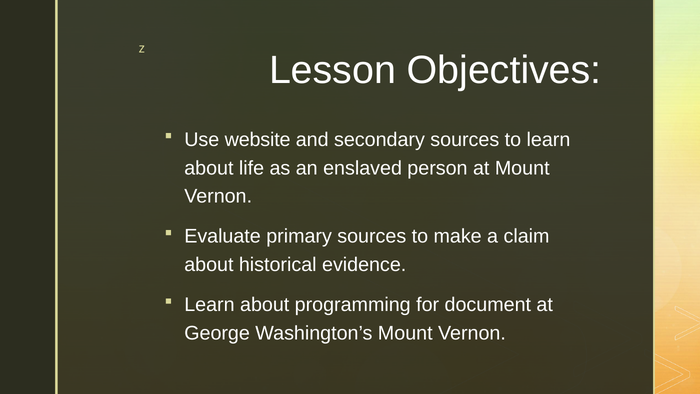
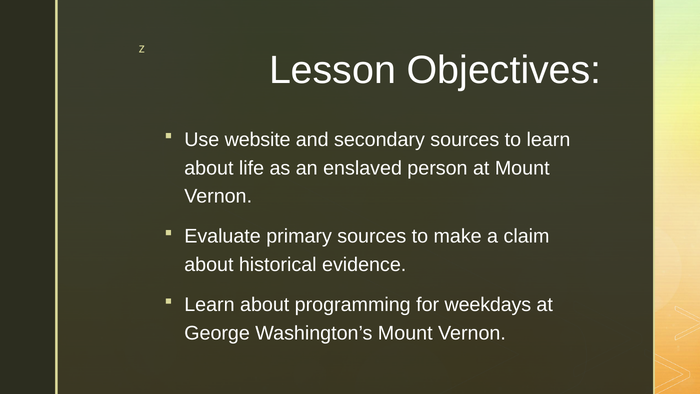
document: document -> weekdays
